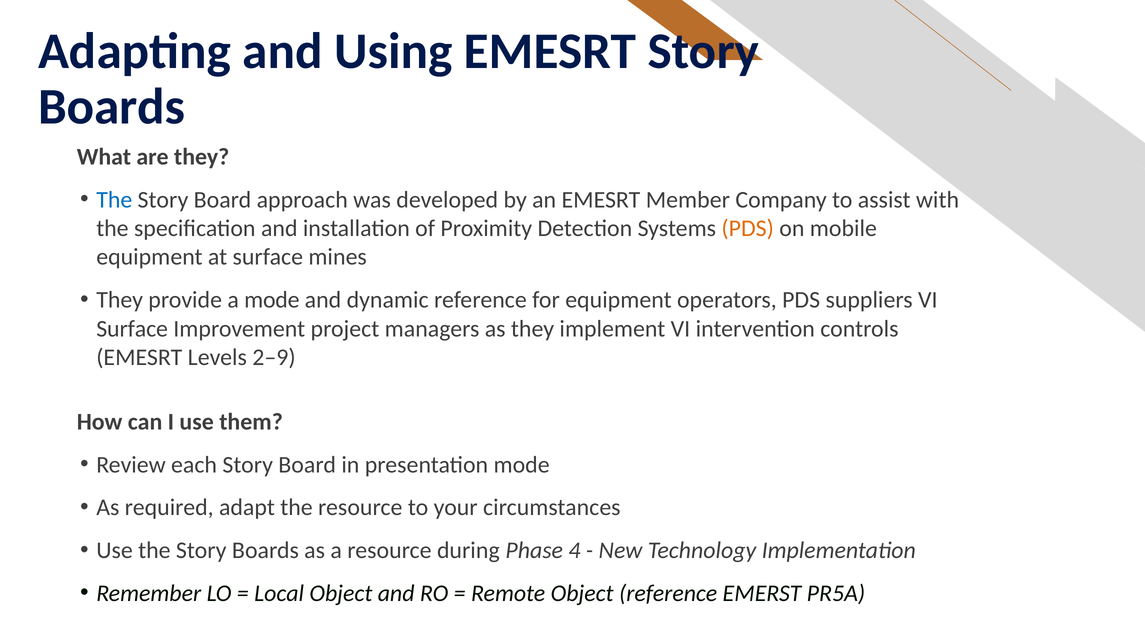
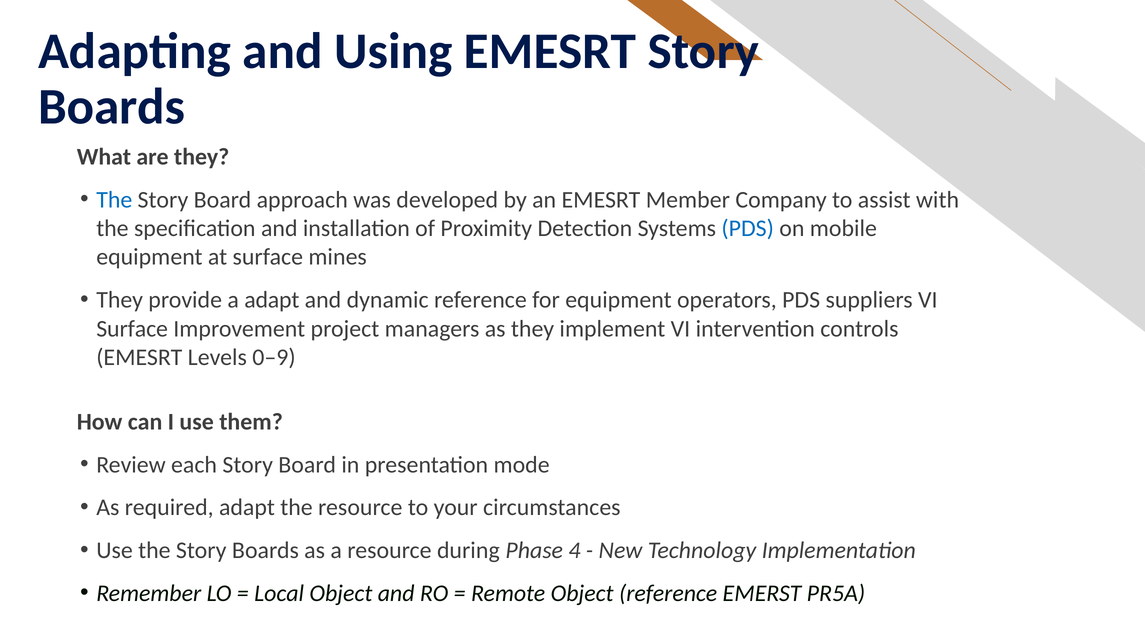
PDS at (748, 228) colour: orange -> blue
a mode: mode -> adapt
2–9: 2–9 -> 0–9
